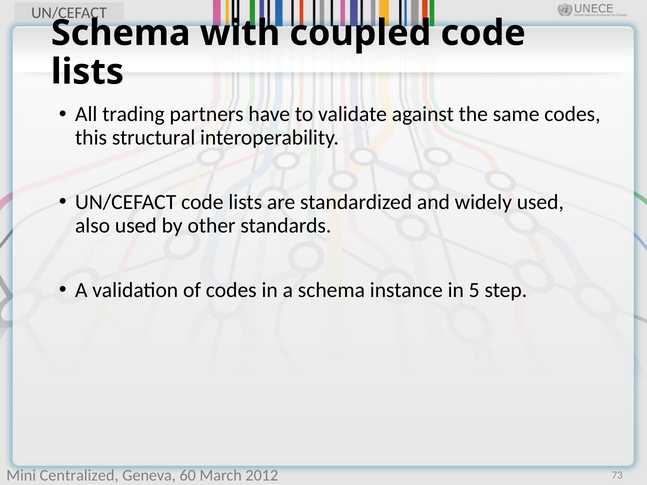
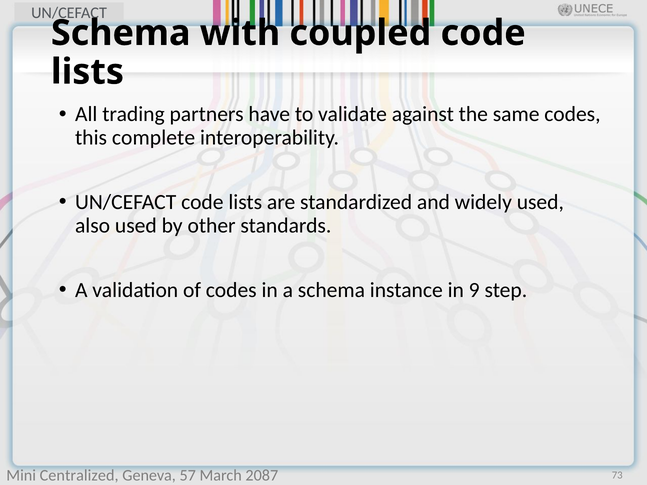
structural: structural -> complete
5: 5 -> 9
60: 60 -> 57
2012: 2012 -> 2087
